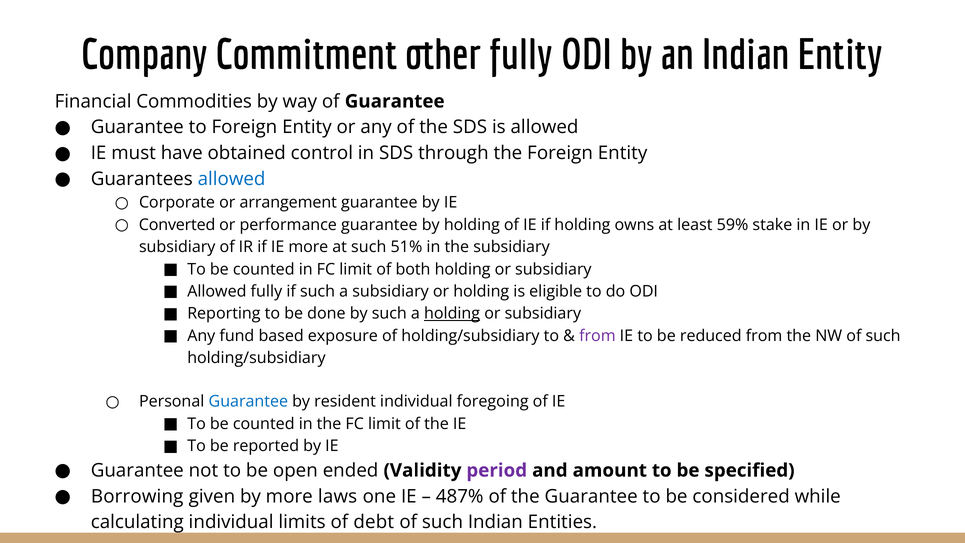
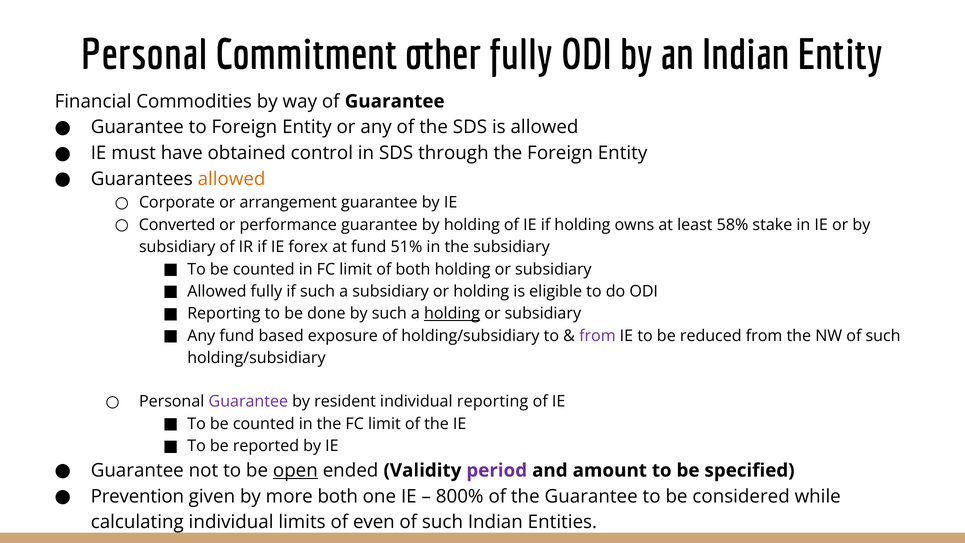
Company at (145, 55): Company -> Personal
allowed at (232, 179) colour: blue -> orange
59%: 59% -> 58%
IE more: more -> forex
at such: such -> fund
Guarantee at (248, 401) colour: blue -> purple
individual foregoing: foregoing -> reporting
open underline: none -> present
Borrowing: Borrowing -> Prevention
more laws: laws -> both
487%: 487% -> 800%
debt: debt -> even
